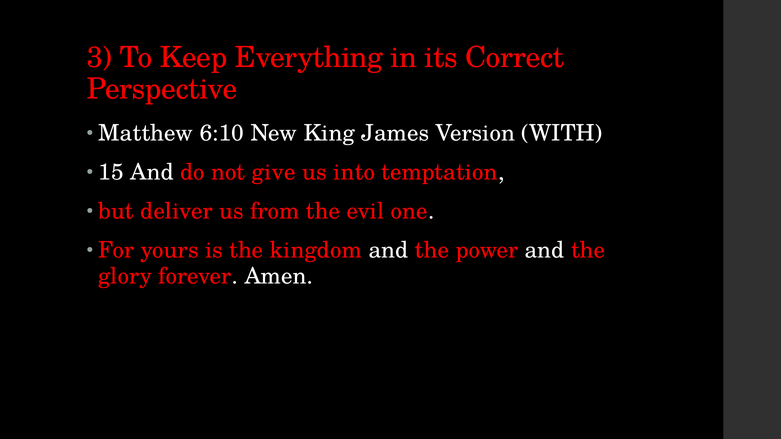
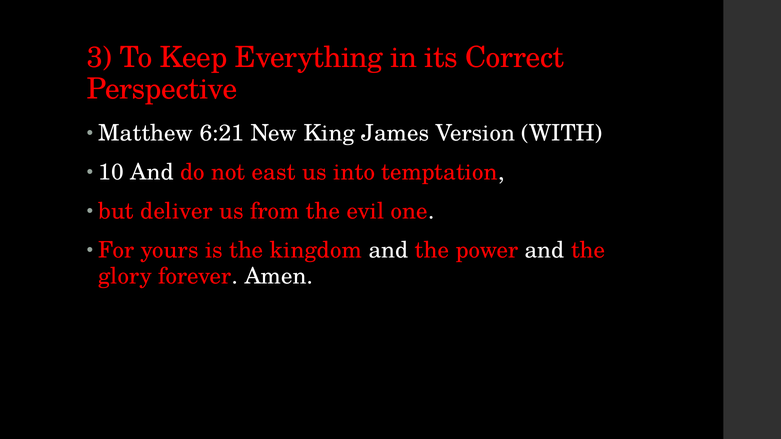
6:10: 6:10 -> 6:21
15: 15 -> 10
give: give -> east
